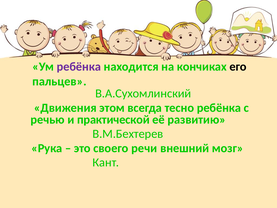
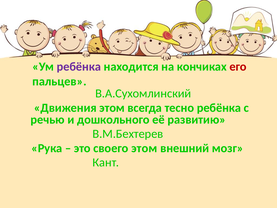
его colour: black -> red
практической: практической -> дошкольного
своего речи: речи -> этом
